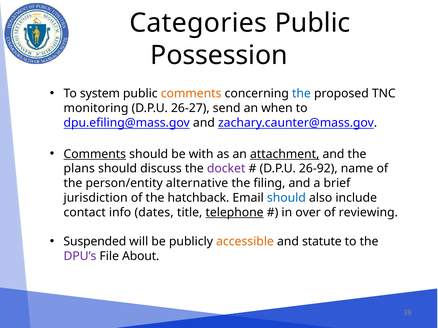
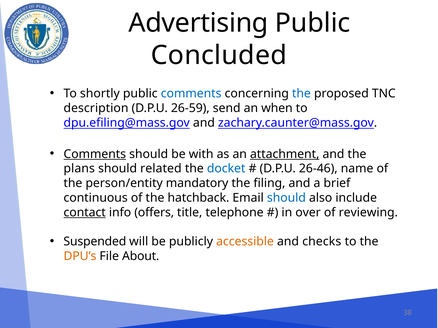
Categories: Categories -> Advertising
Possession: Possession -> Concluded
system: system -> shortly
comments at (191, 94) colour: orange -> blue
monitoring: monitoring -> description
26-27: 26-27 -> 26-59
discuss: discuss -> related
docket colour: purple -> blue
26-92: 26-92 -> 26-46
alternative: alternative -> mandatory
jurisdiction: jurisdiction -> continuous
contact underline: none -> present
dates: dates -> offers
telephone underline: present -> none
statute: statute -> checks
DPU’s colour: purple -> orange
